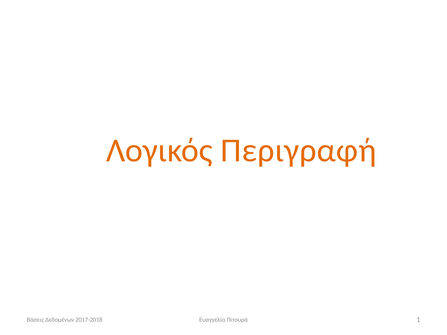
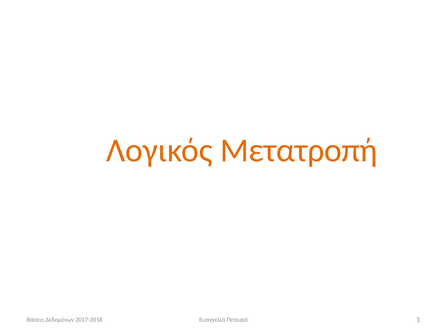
Περιγραφή: Περιγραφή -> Μετατροπή
